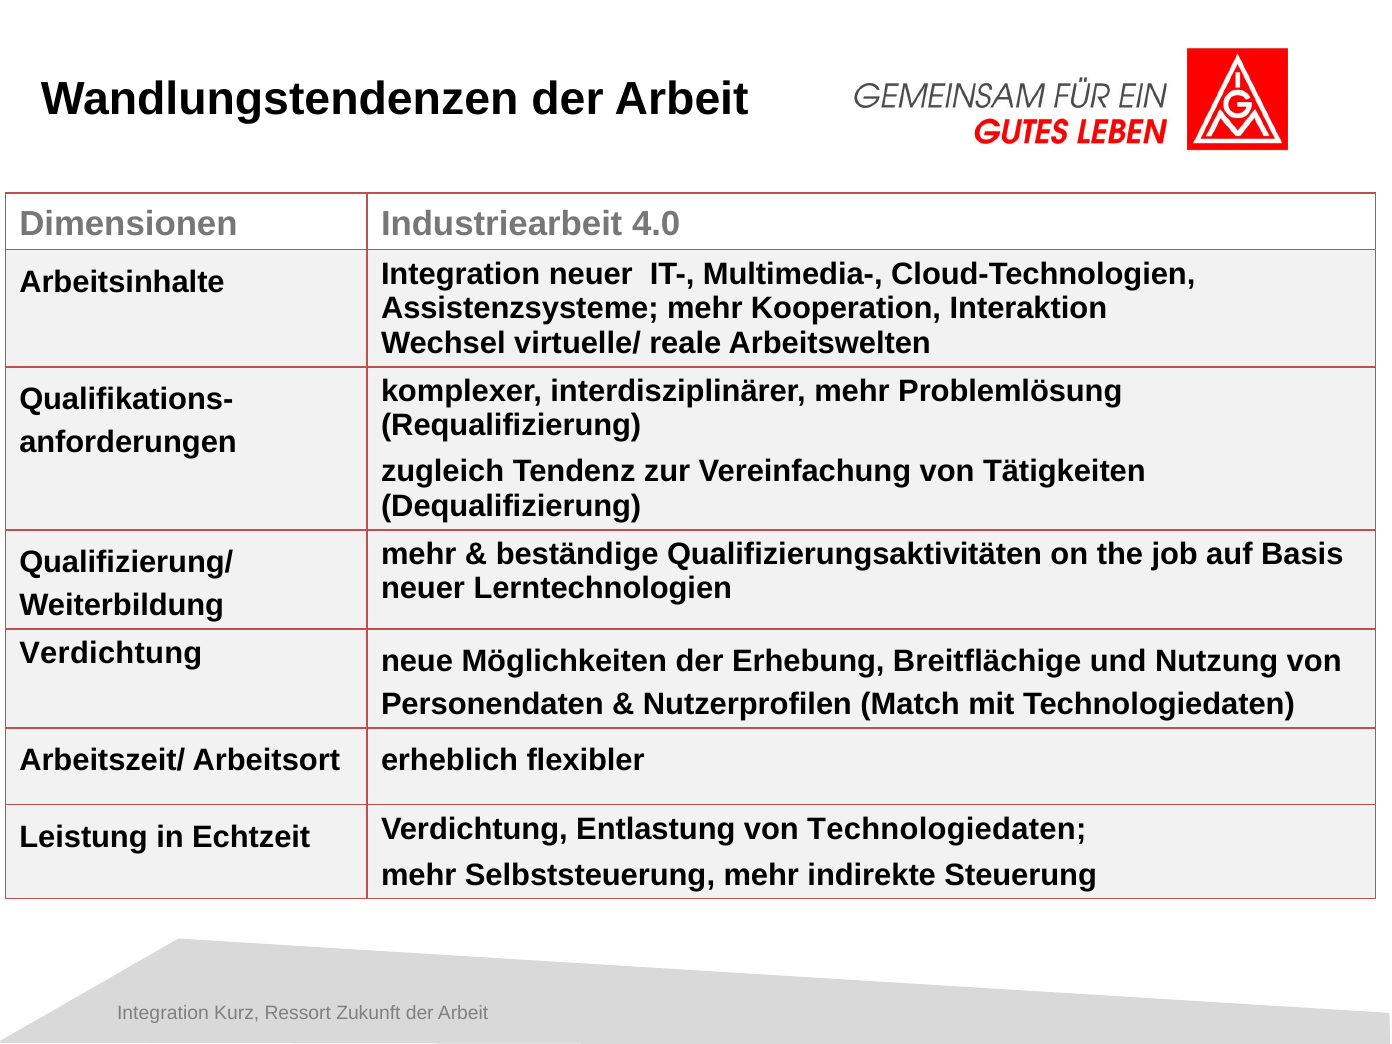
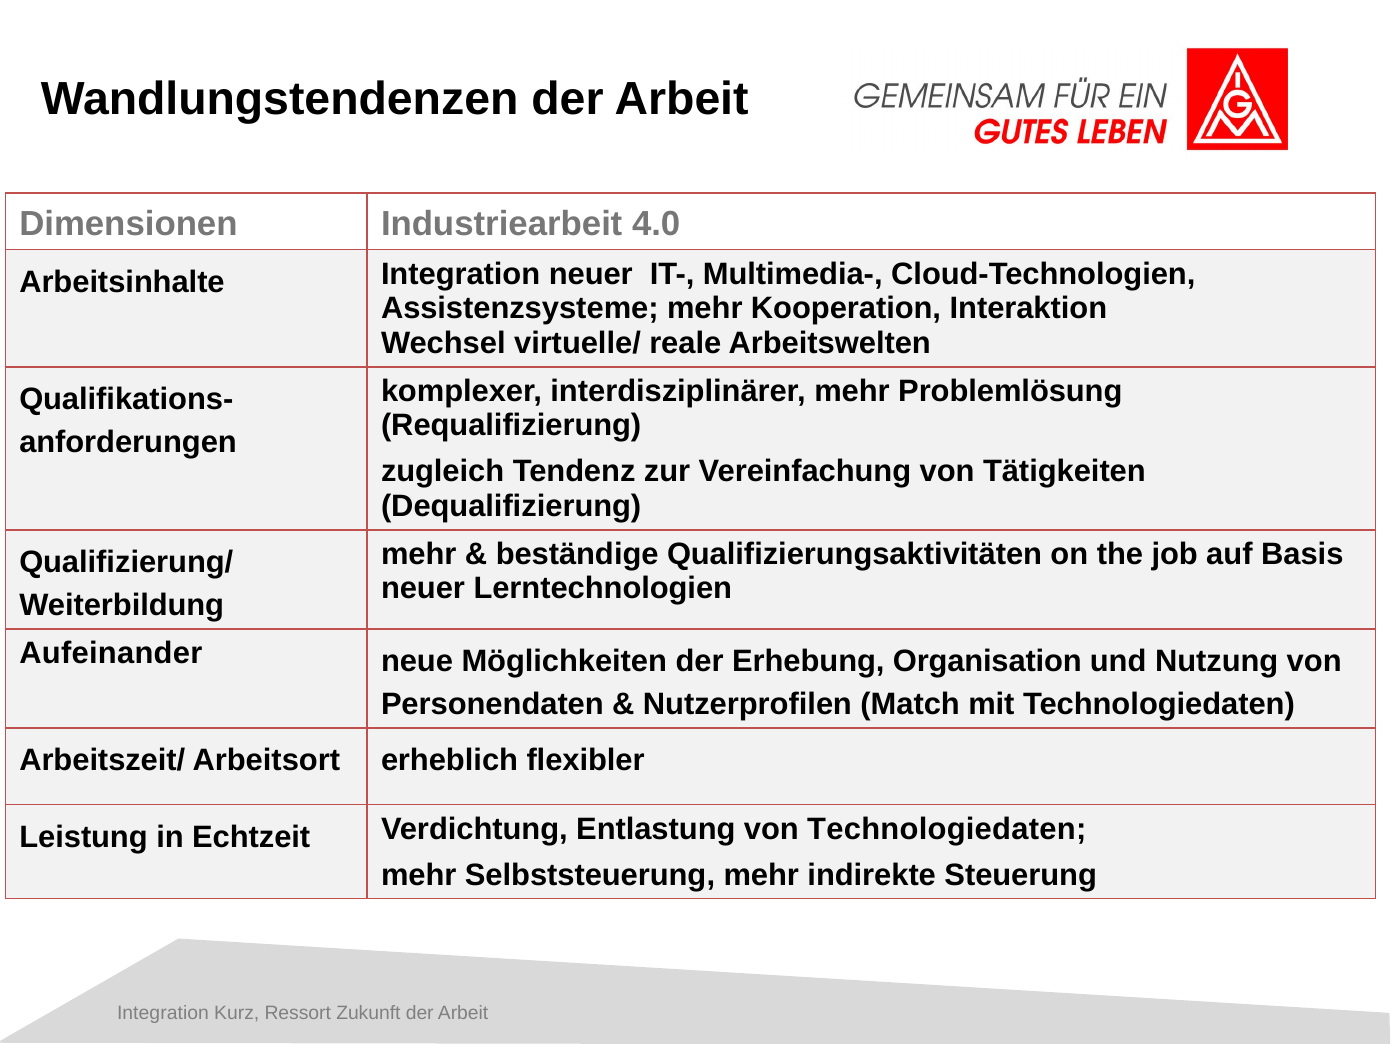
Verdichtung at (111, 653): Verdichtung -> Aufeinander
Breitflächige: Breitflächige -> Organisation
